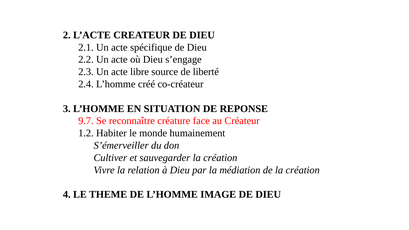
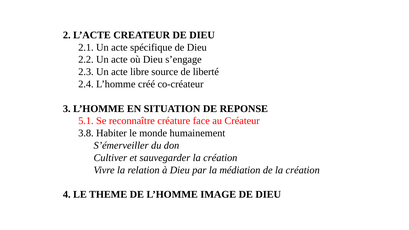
9.7: 9.7 -> 5.1
1.2: 1.2 -> 3.8
